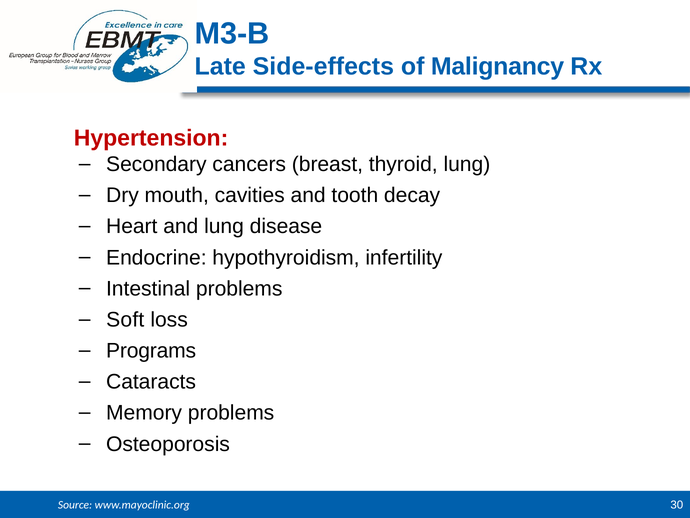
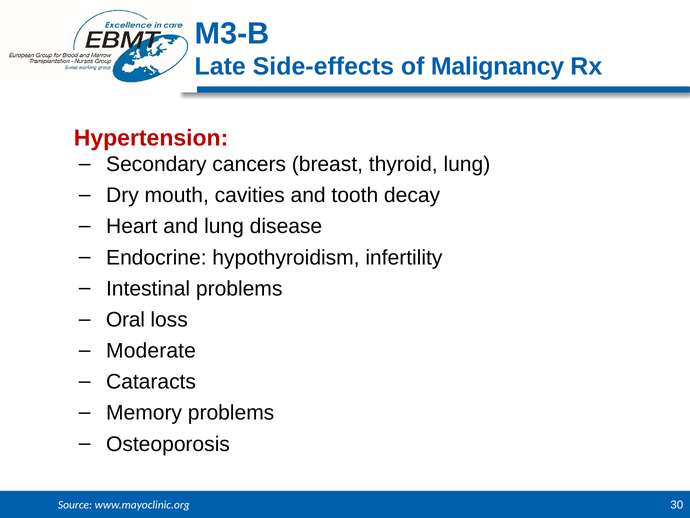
Soft: Soft -> Oral
Programs: Programs -> Moderate
